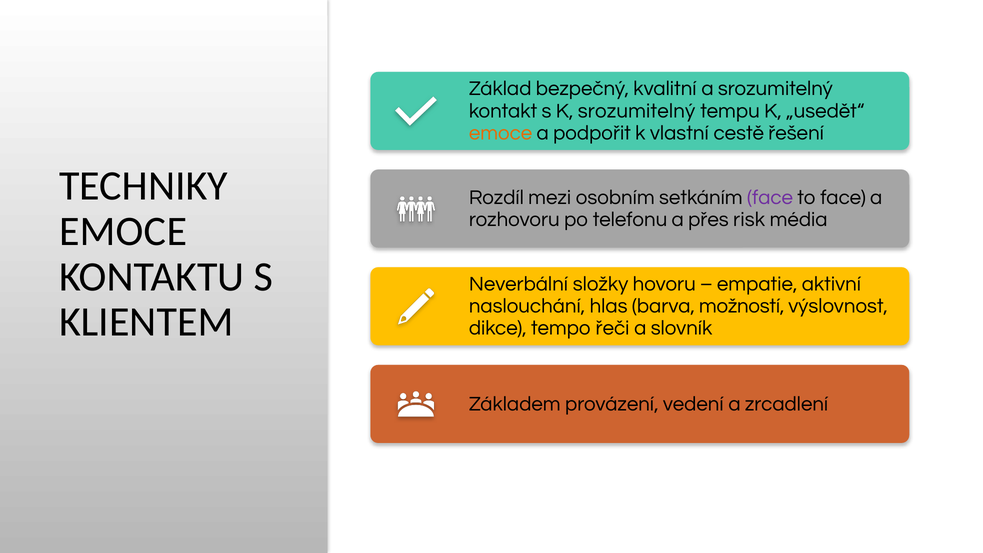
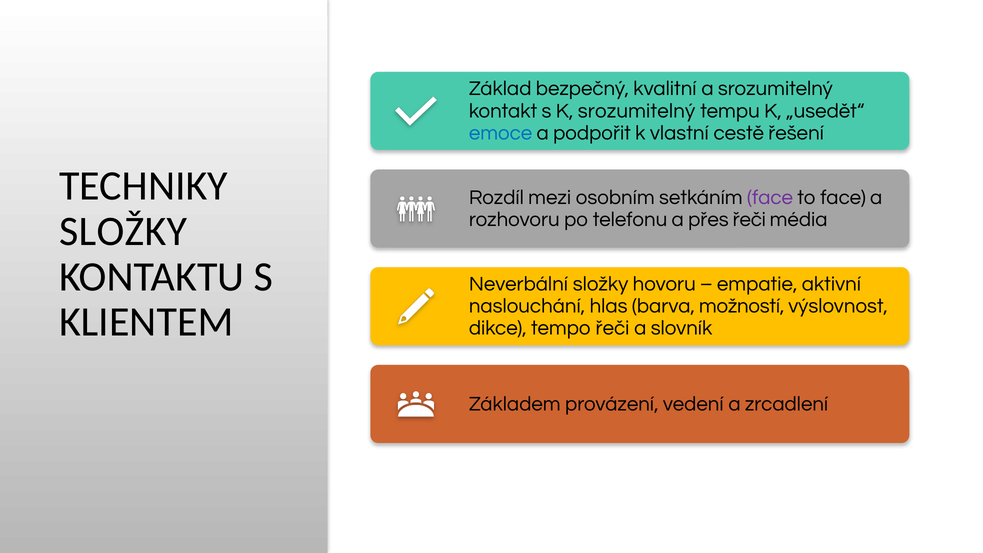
emoce at (501, 133) colour: orange -> blue
EMOCE at (123, 231): EMOCE -> SLOŽKY
přes risk: risk -> řeči
